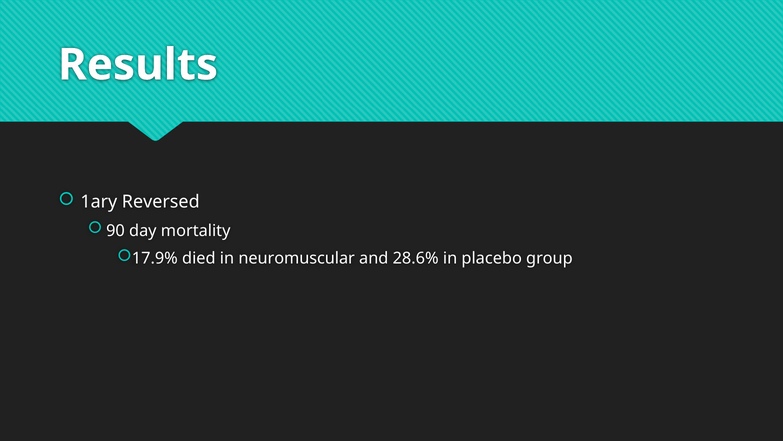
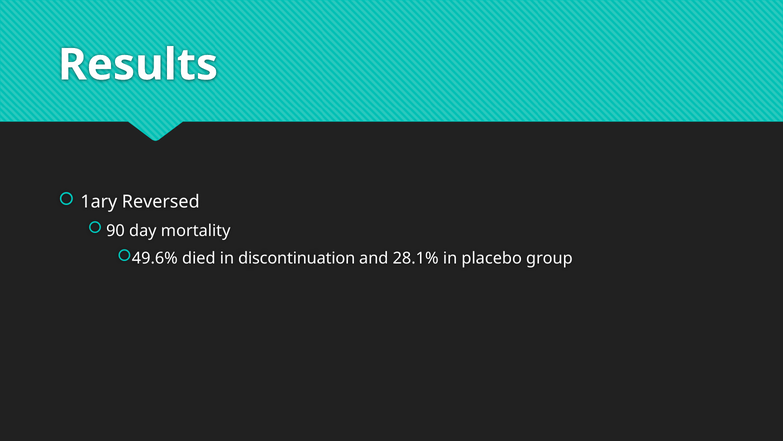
17.9%: 17.9% -> 49.6%
neuromuscular: neuromuscular -> discontinuation
28.6%: 28.6% -> 28.1%
